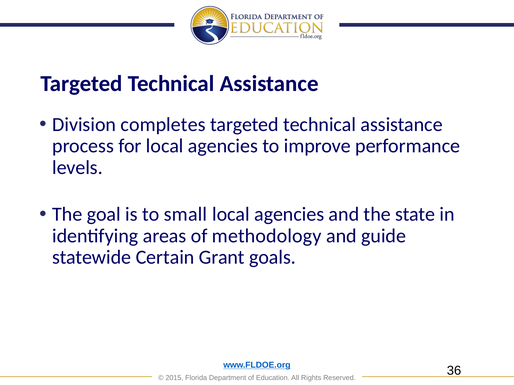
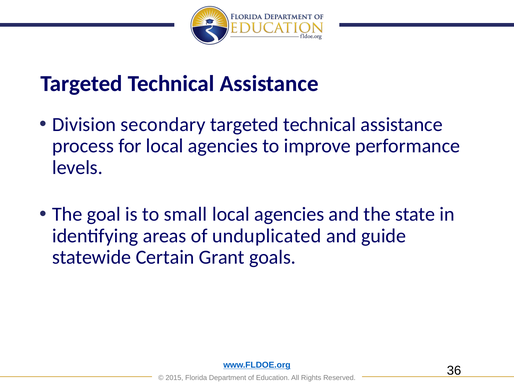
completes: completes -> secondary
methodology: methodology -> unduplicated
